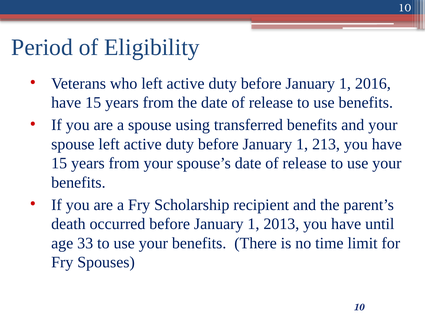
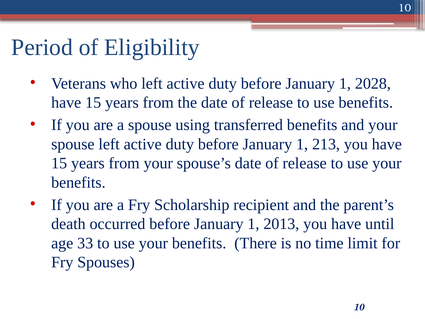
2016: 2016 -> 2028
